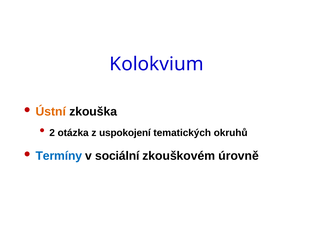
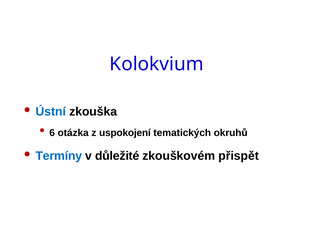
Ústní colour: orange -> blue
2: 2 -> 6
sociální: sociální -> důležité
úrovně: úrovně -> přispět
